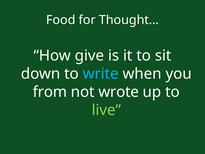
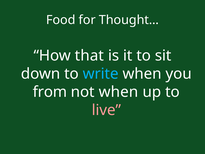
give: give -> that
not wrote: wrote -> when
live colour: light green -> pink
